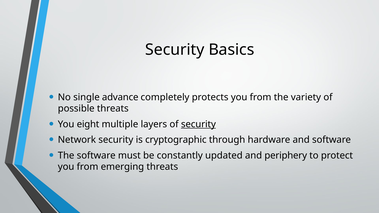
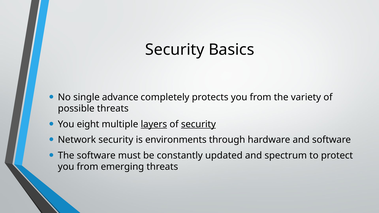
layers underline: none -> present
cryptographic: cryptographic -> environments
periphery: periphery -> spectrum
